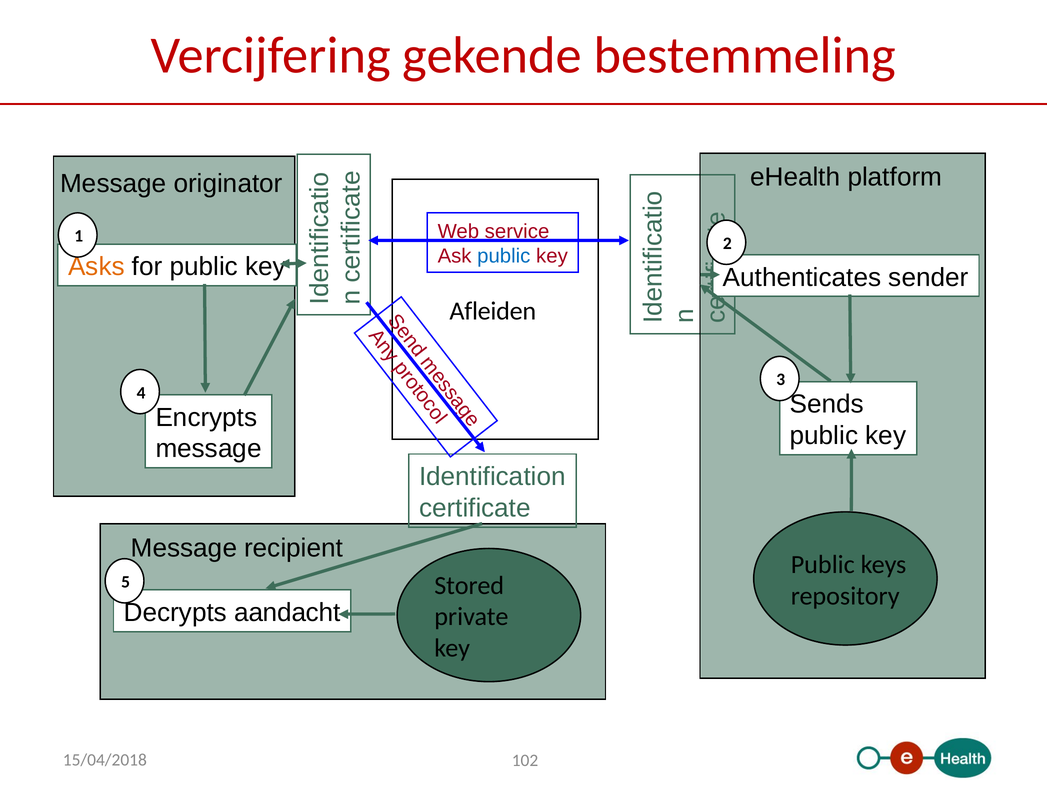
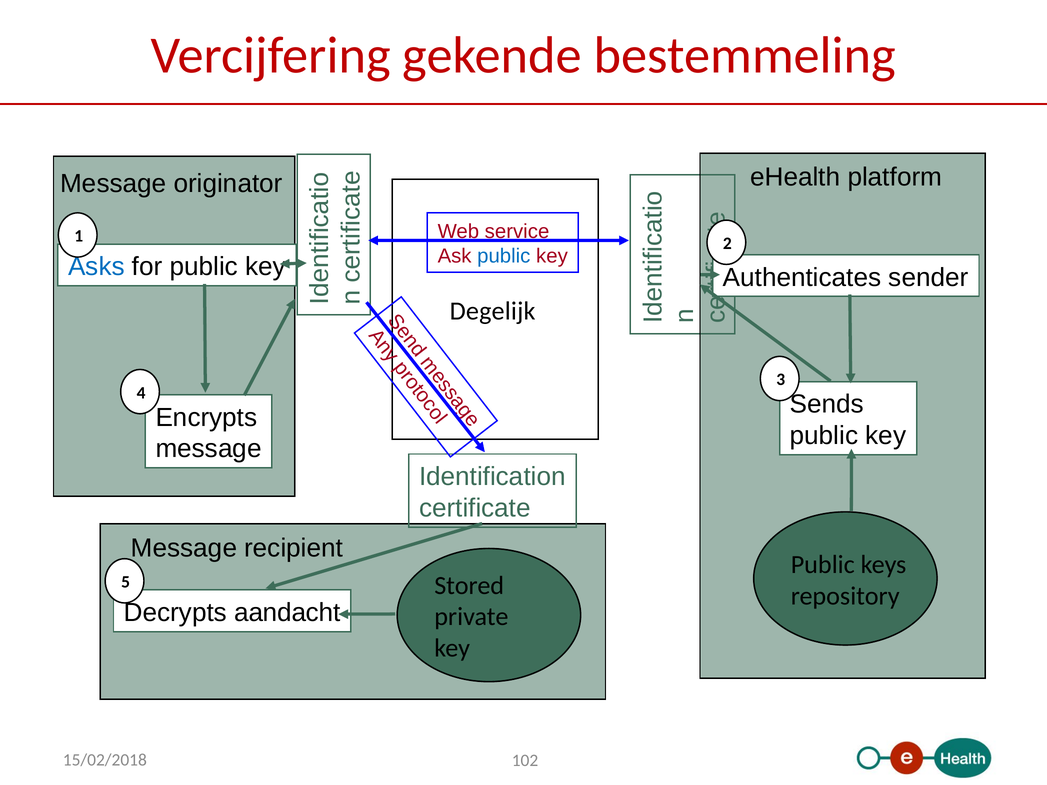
Asks colour: orange -> blue
Afleiden: Afleiden -> Degelijk
15/04/2018: 15/04/2018 -> 15/02/2018
